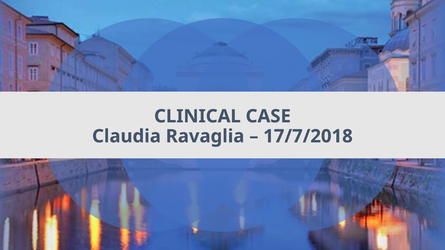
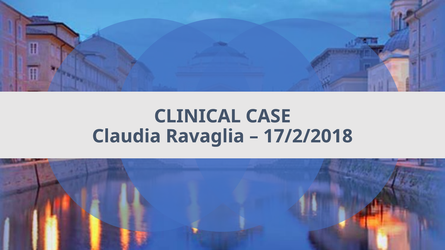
17/7/2018: 17/7/2018 -> 17/2/2018
